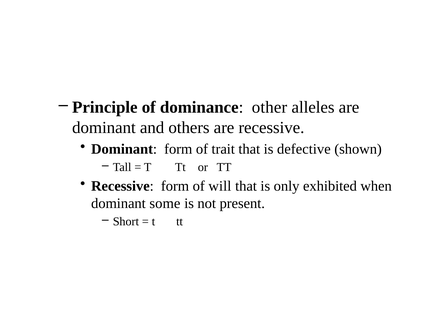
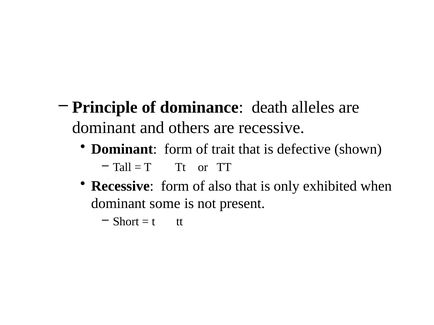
other: other -> death
will: will -> also
